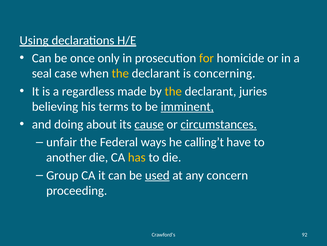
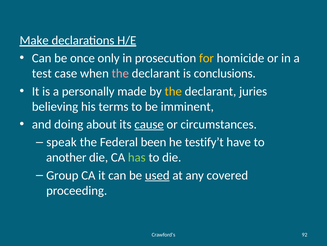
Using: Using -> Make
seal: seal -> test
the at (120, 73) colour: yellow -> pink
concerning: concerning -> conclusions
regardless: regardless -> personally
imminent underline: present -> none
circumstances underline: present -> none
unfair: unfair -> speak
ways: ways -> been
calling’t: calling’t -> testify’t
has colour: yellow -> light green
concern: concern -> covered
